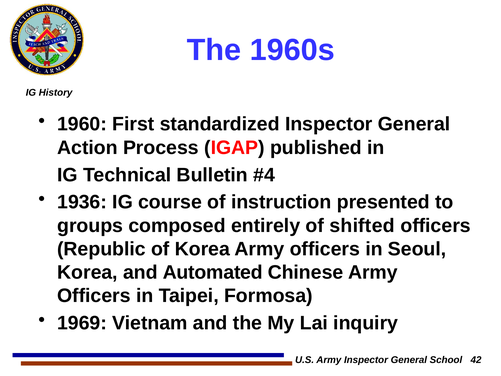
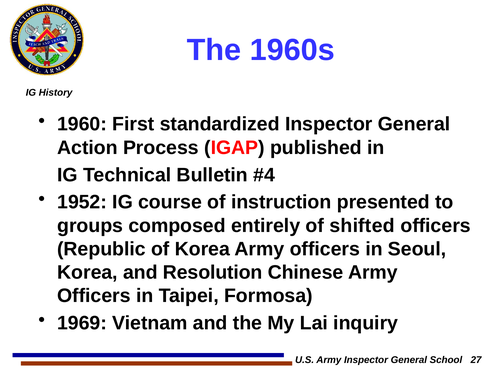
1936: 1936 -> 1952
Automated: Automated -> Resolution
42: 42 -> 27
